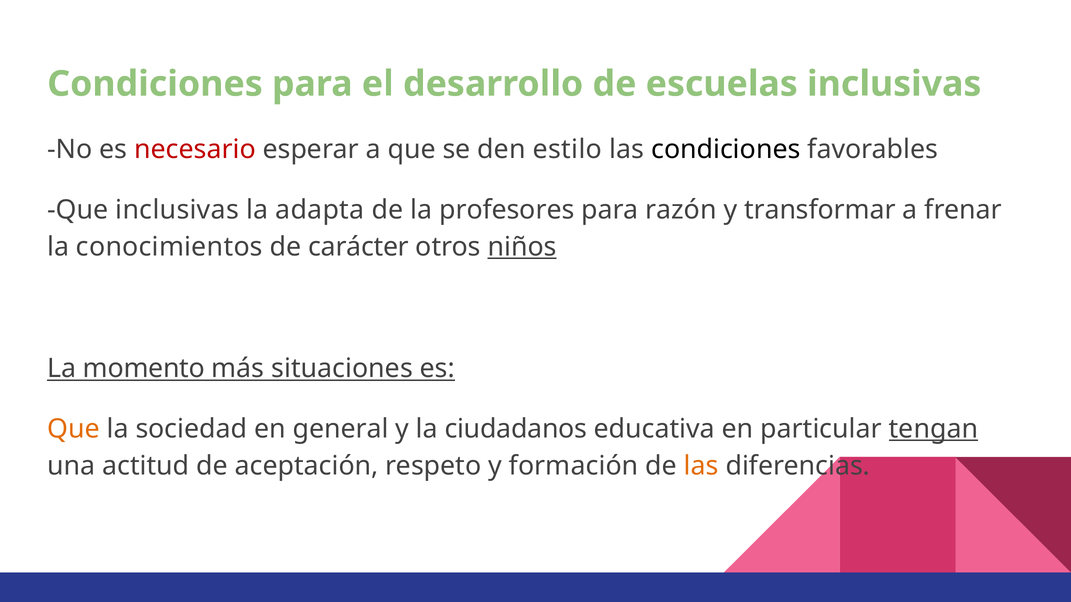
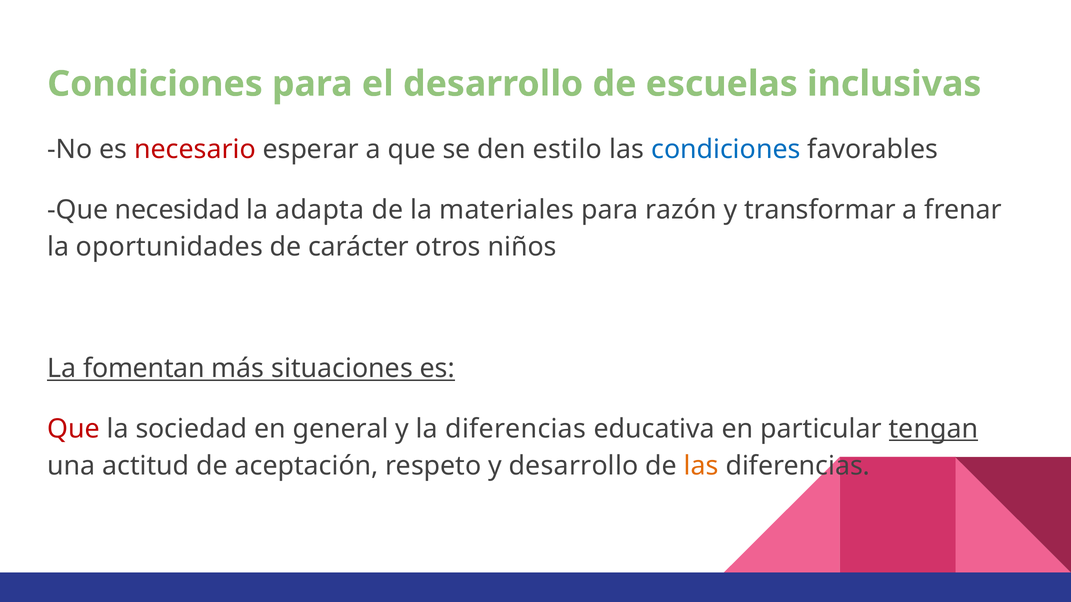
condiciones at (726, 149) colour: black -> blue
Que inclusivas: inclusivas -> necesidad
profesores: profesores -> materiales
conocimientos: conocimientos -> oportunidades
niños underline: present -> none
momento: momento -> fomentan
Que at (73, 429) colour: orange -> red
la ciudadanos: ciudadanos -> diferencias
y formación: formación -> desarrollo
